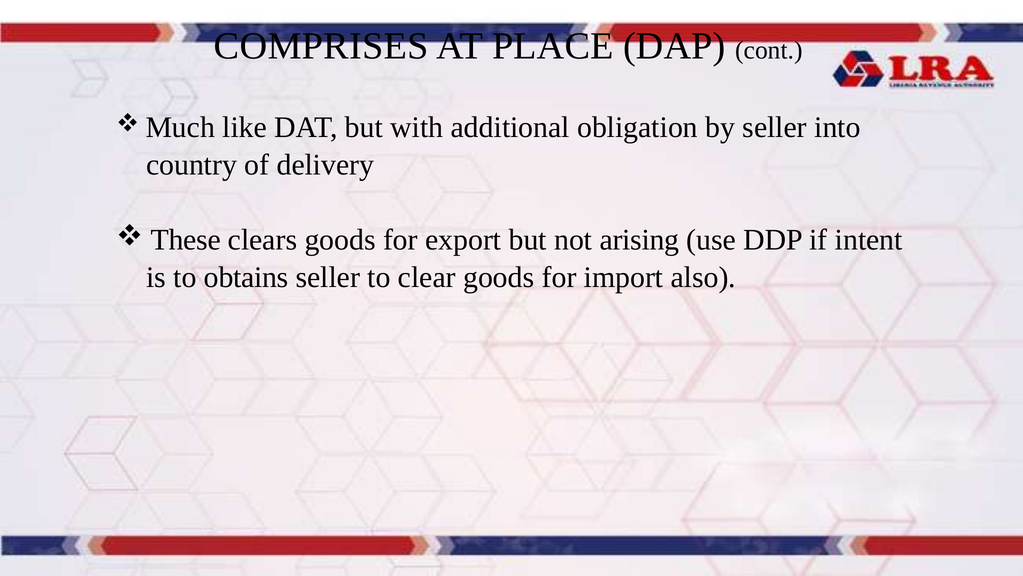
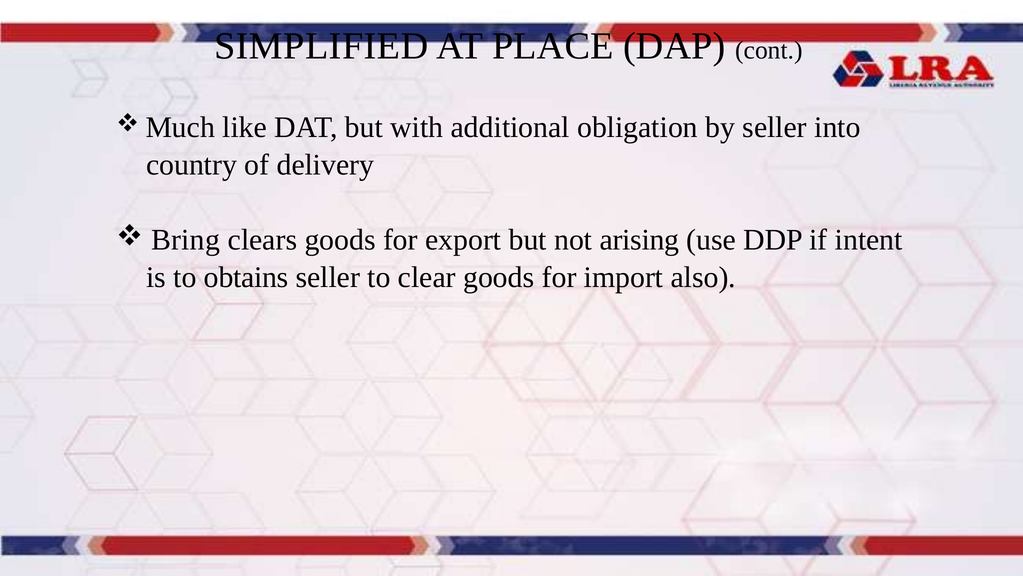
COMPRISES: COMPRISES -> SIMPLIFIED
These: These -> Bring
